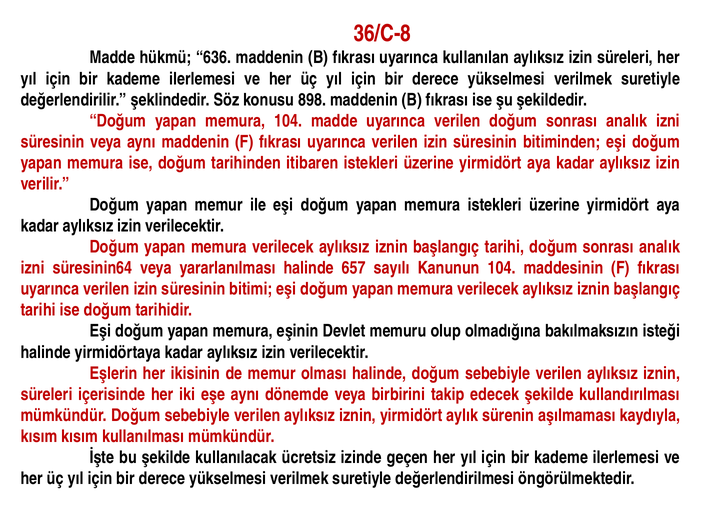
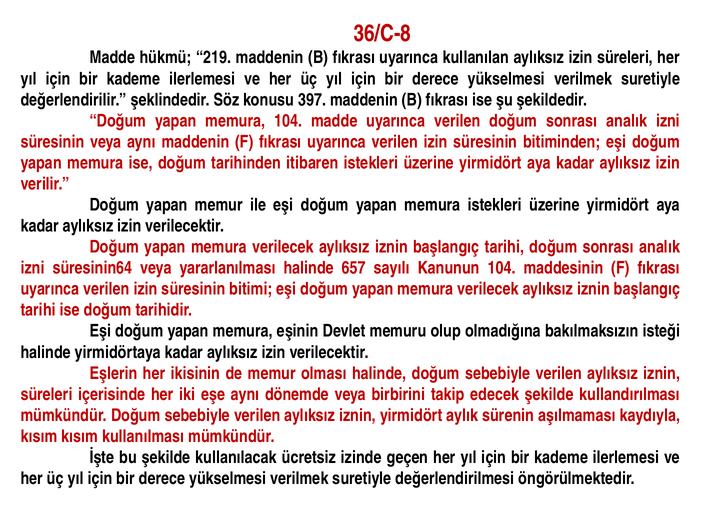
636: 636 -> 219
898: 898 -> 397
